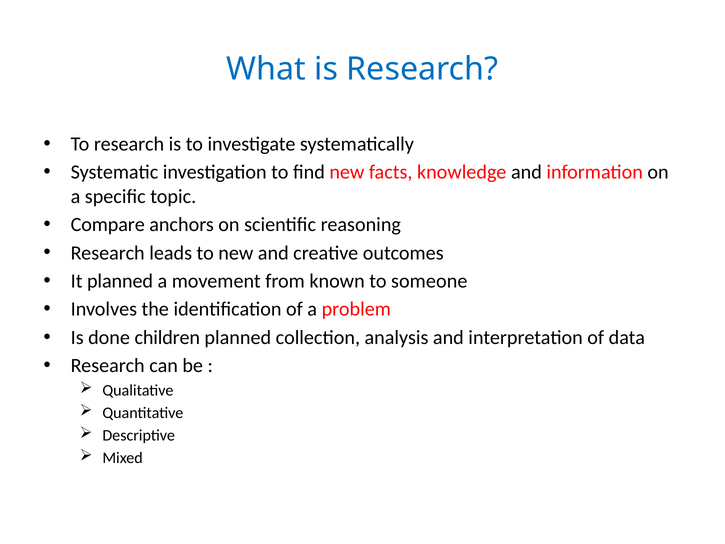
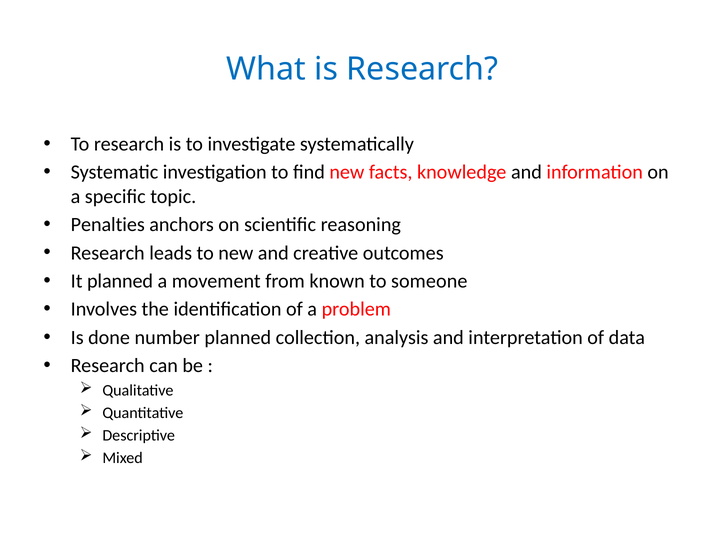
Compare: Compare -> Penalties
children: children -> number
